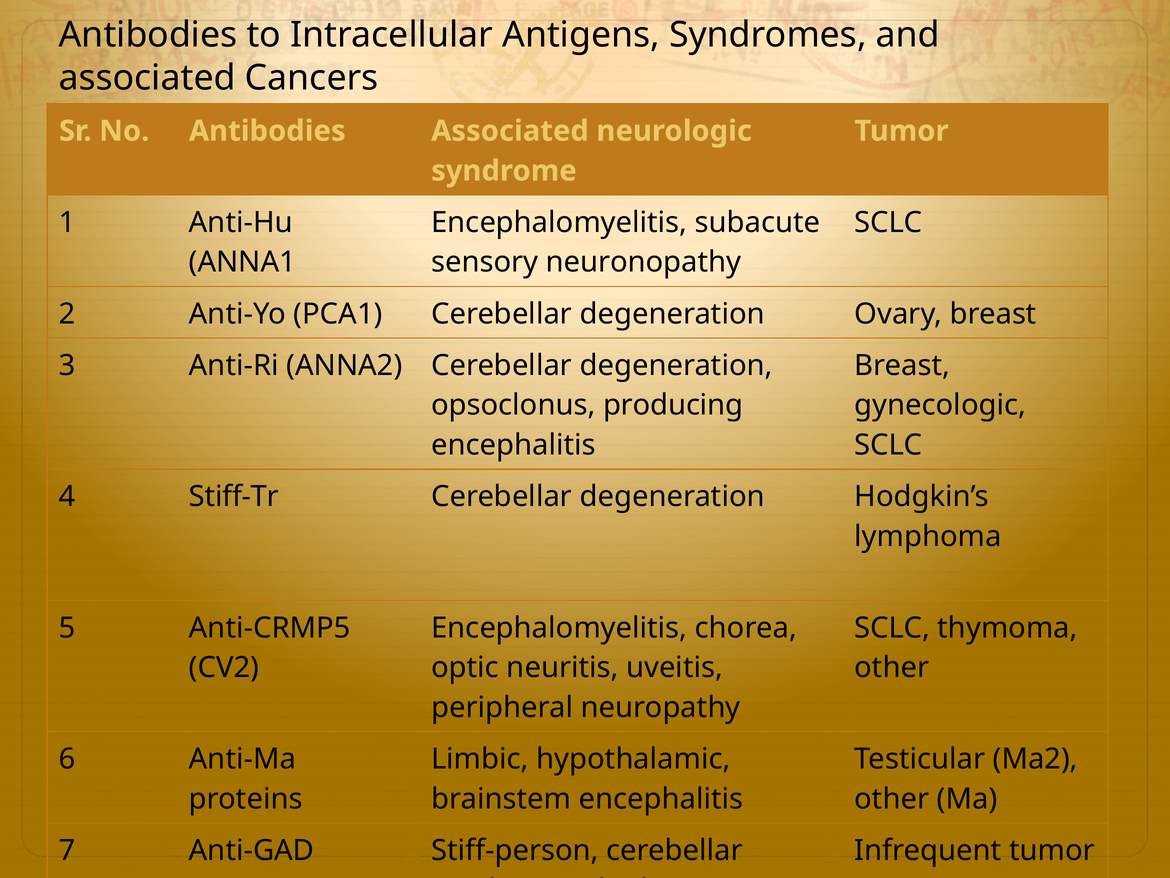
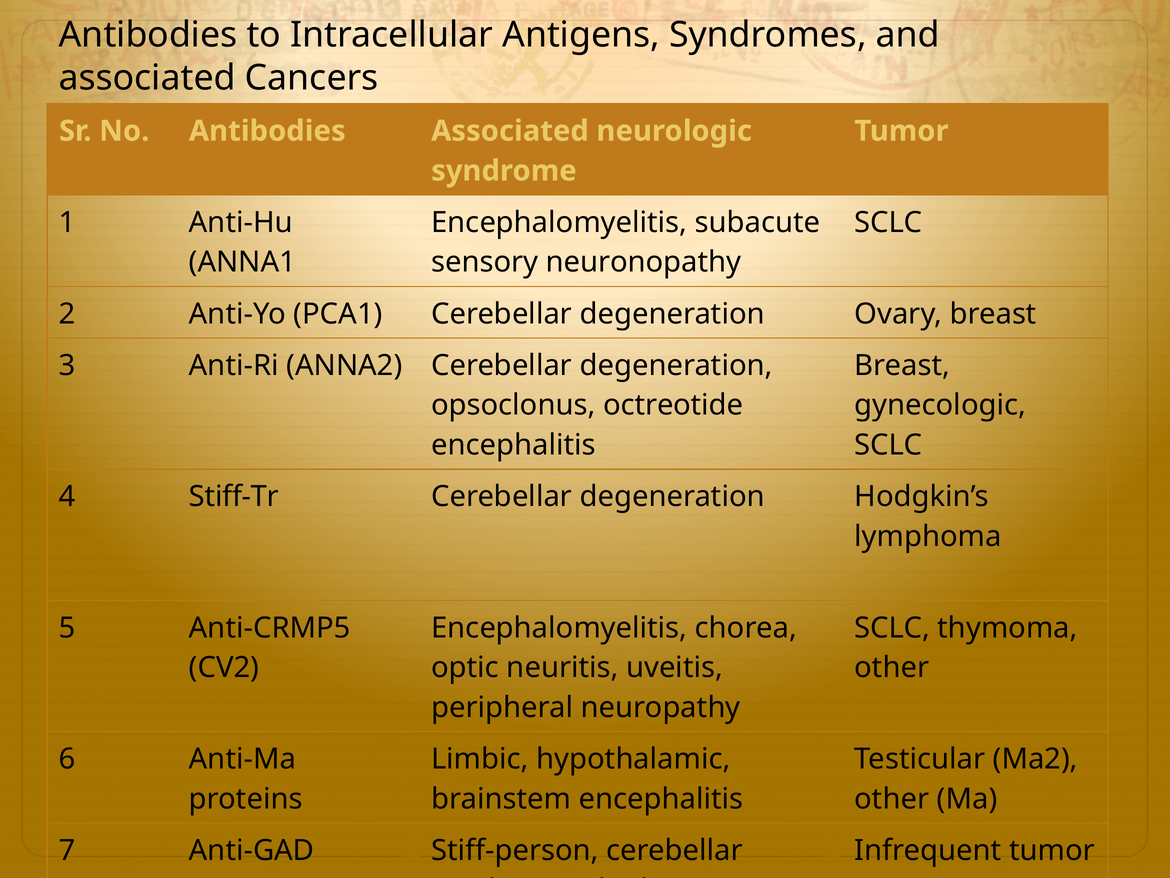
producing: producing -> octreotide
